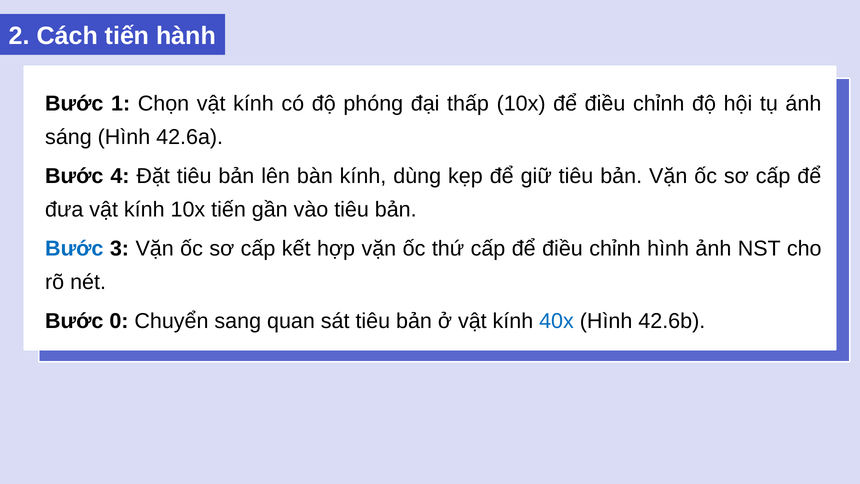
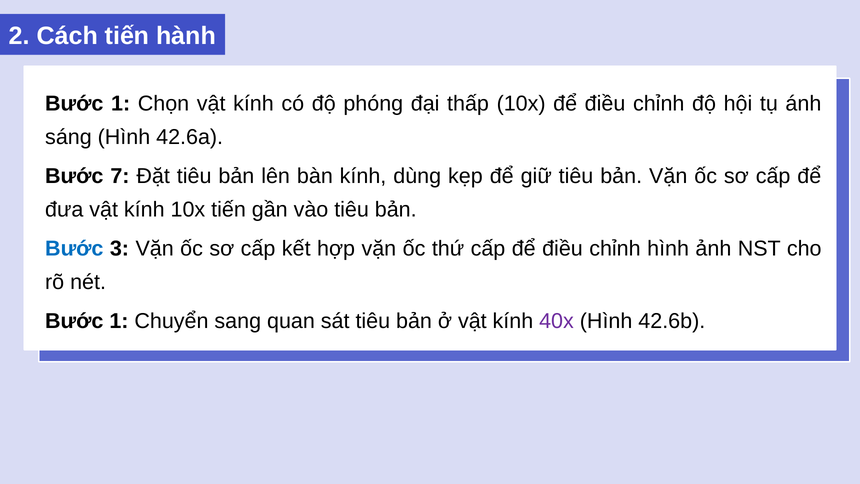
4: 4 -> 7
0 at (119, 321): 0 -> 1
40x colour: blue -> purple
